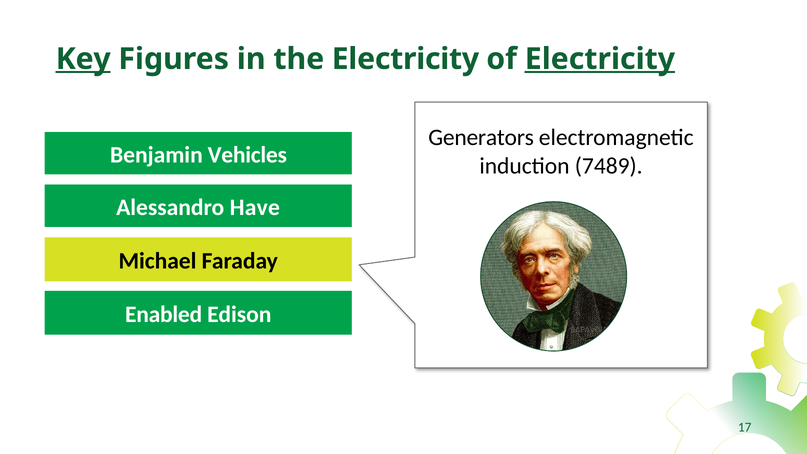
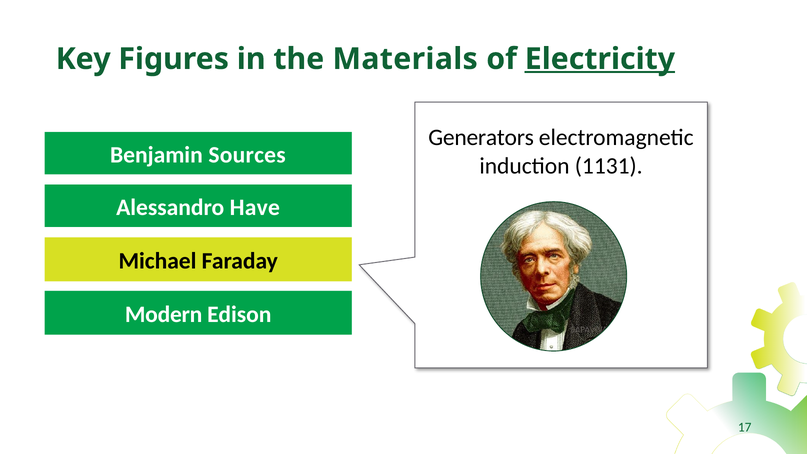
Key underline: present -> none
the Electricity: Electricity -> Materials
Vehicles: Vehicles -> Sources
7489: 7489 -> 1131
Enabled: Enabled -> Modern
